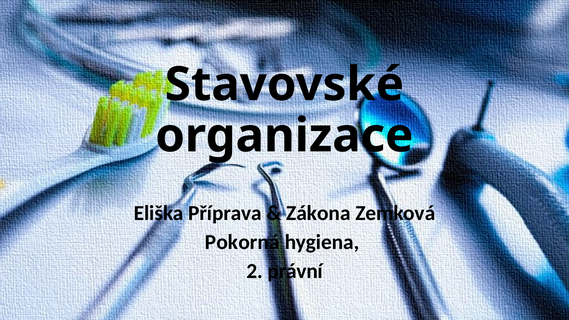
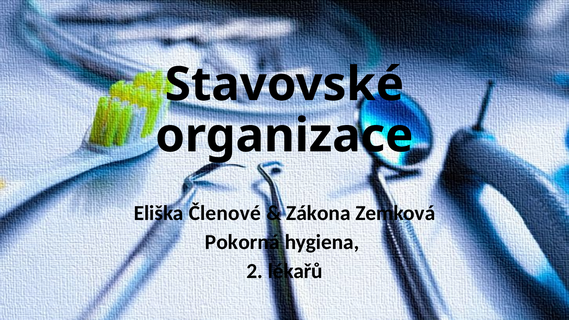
Příprava: Příprava -> Členové
právní: právní -> lékařů
